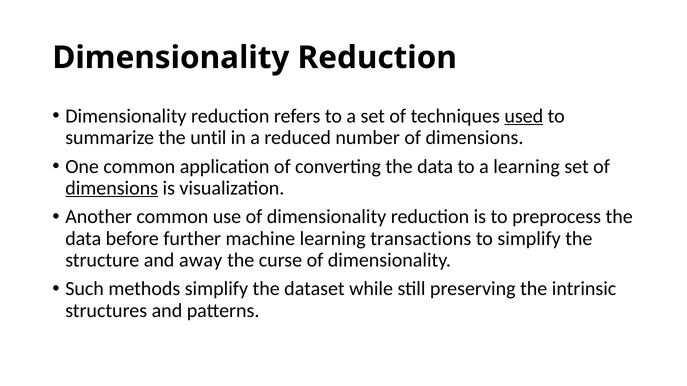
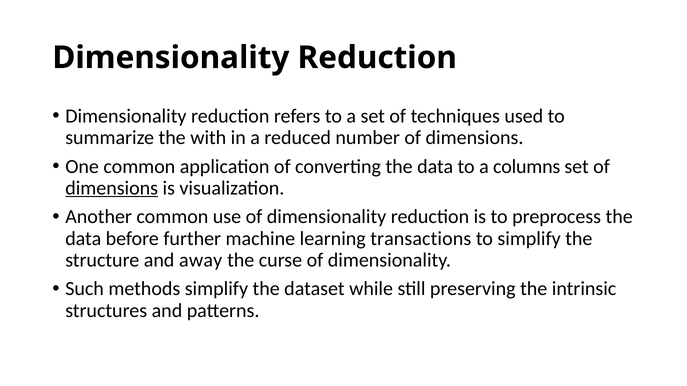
used underline: present -> none
until: until -> with
a learning: learning -> columns
